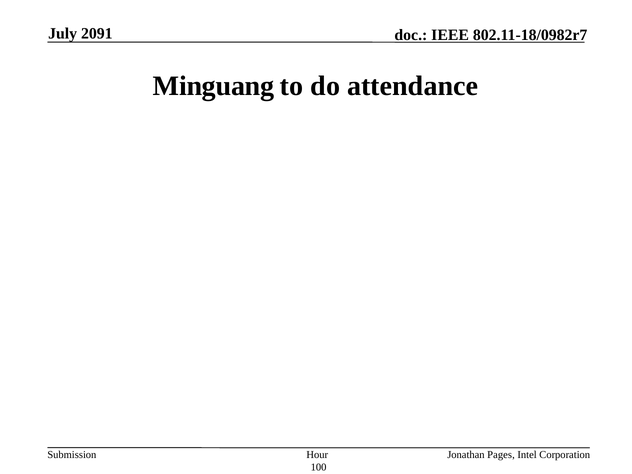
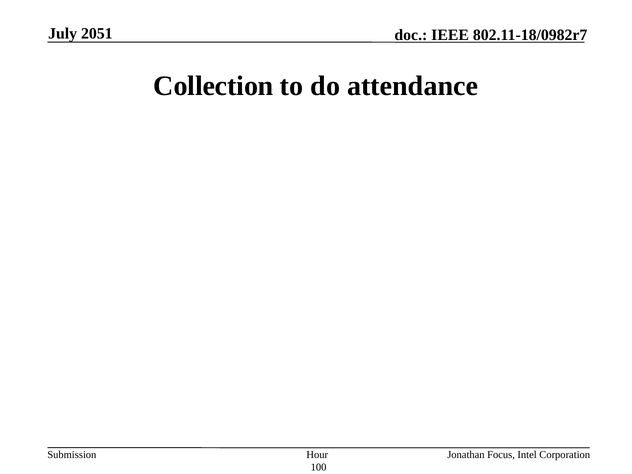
2091: 2091 -> 2051
Minguang: Minguang -> Collection
Pages: Pages -> Focus
